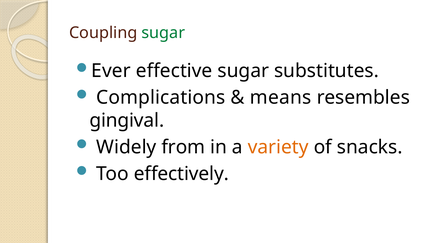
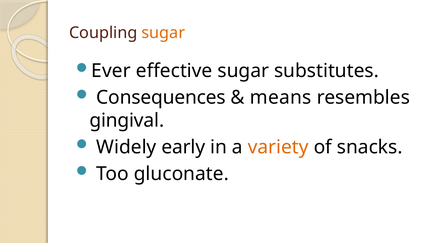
sugar at (163, 33) colour: green -> orange
Complications: Complications -> Consequences
from: from -> early
effectively: effectively -> gluconate
